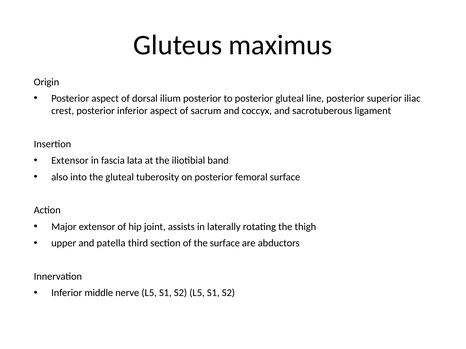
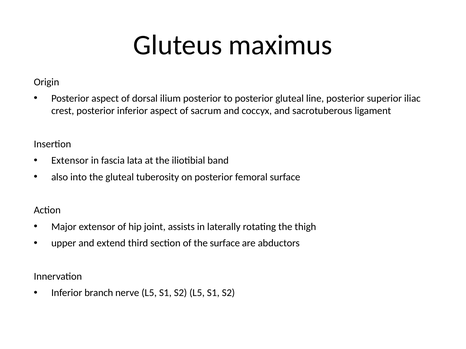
patella: patella -> extend
middle: middle -> branch
